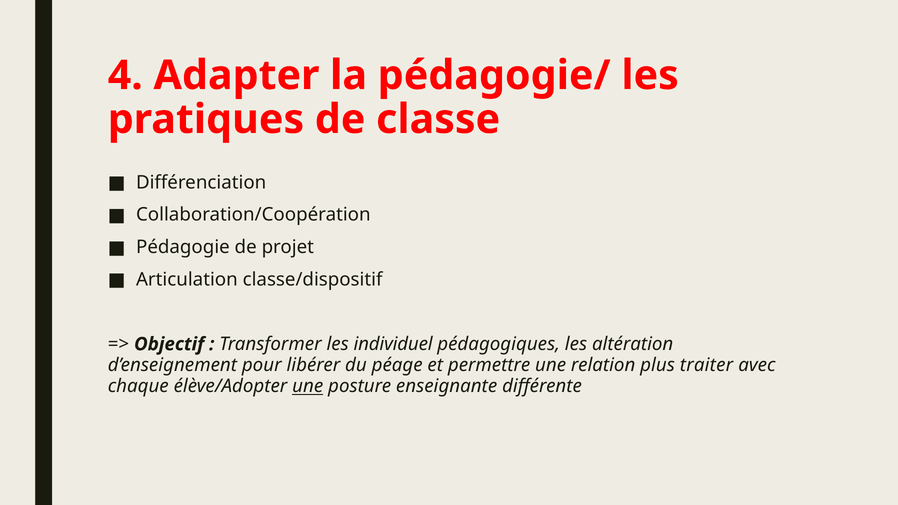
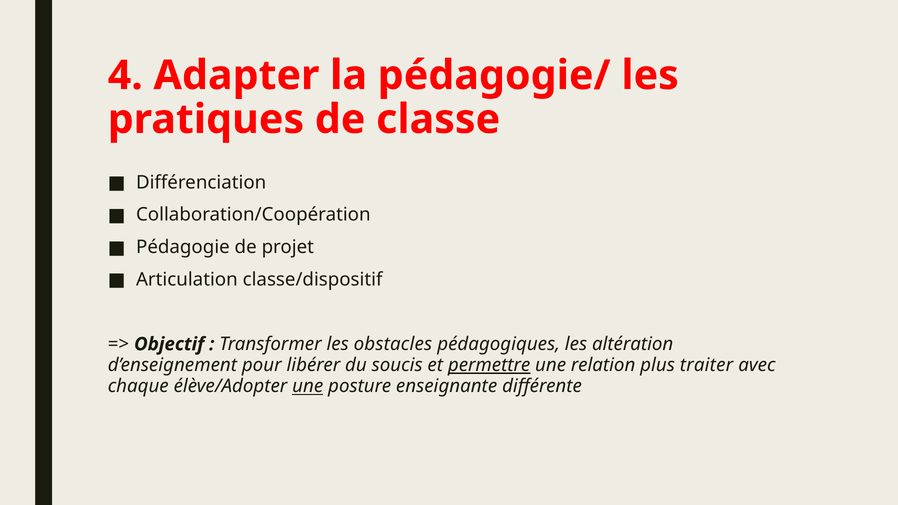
individuel: individuel -> obstacles
péage: péage -> soucis
permettre underline: none -> present
